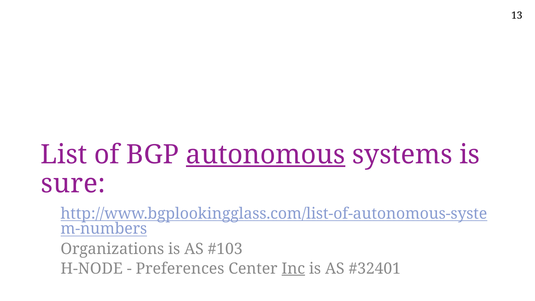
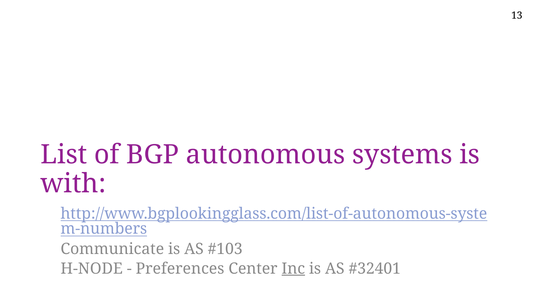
autonomous underline: present -> none
sure: sure -> with
Organizations: Organizations -> Communicate
